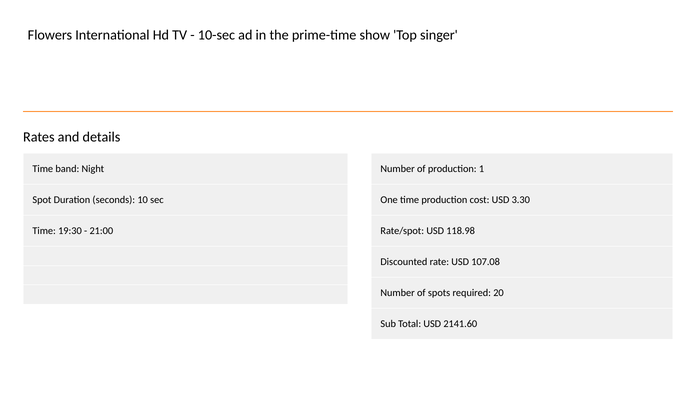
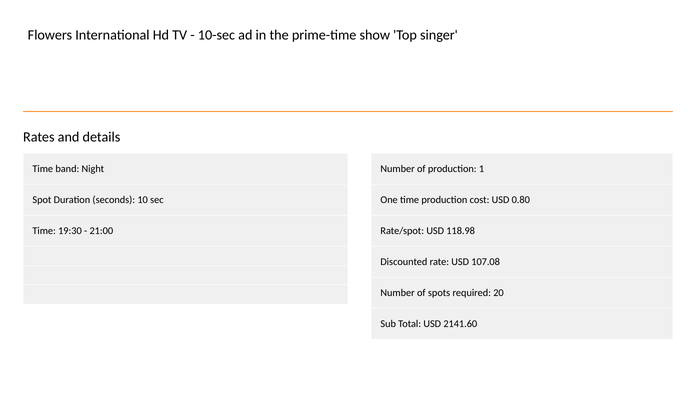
3.30: 3.30 -> 0.80
